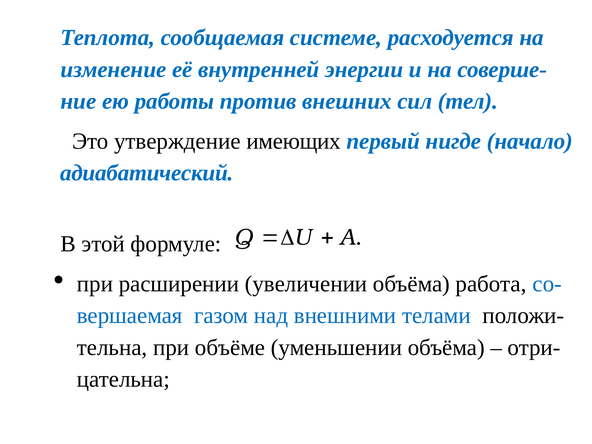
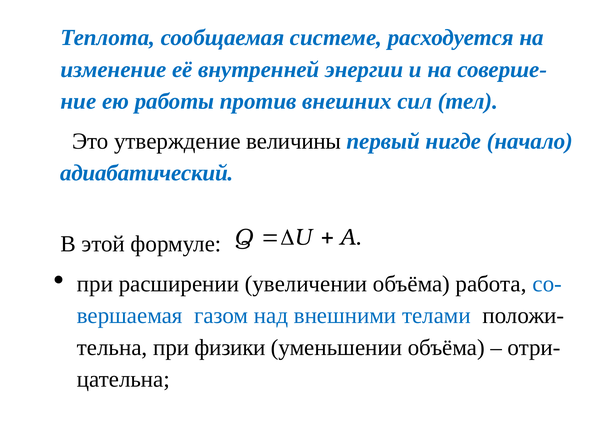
имеющих: имеющих -> величины
объёме: объёме -> физики
